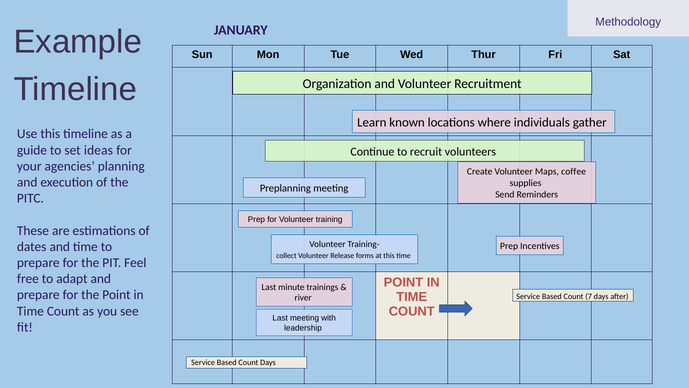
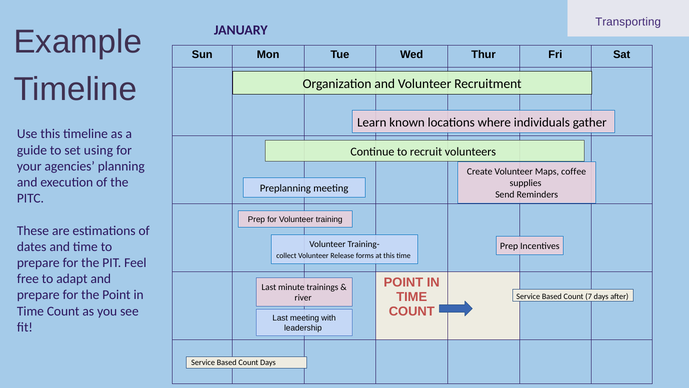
Methodology: Methodology -> Transporting
ideas: ideas -> using
